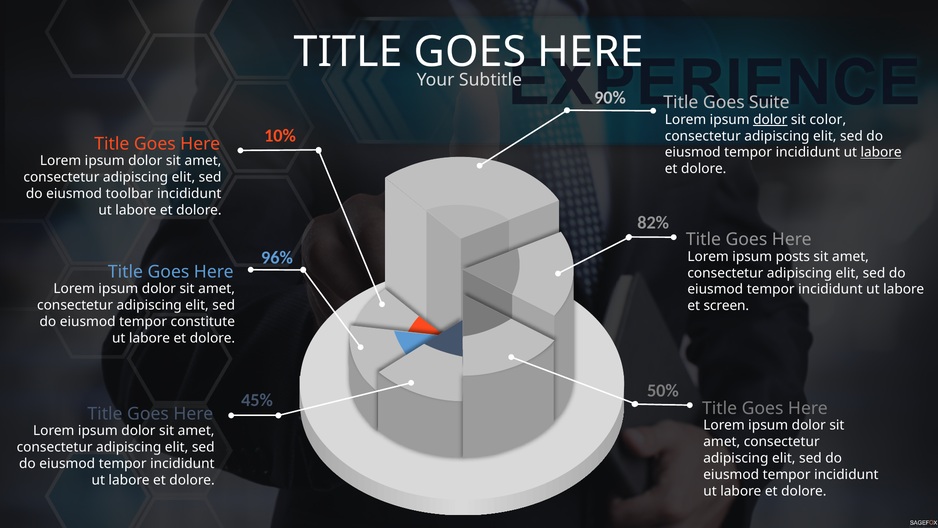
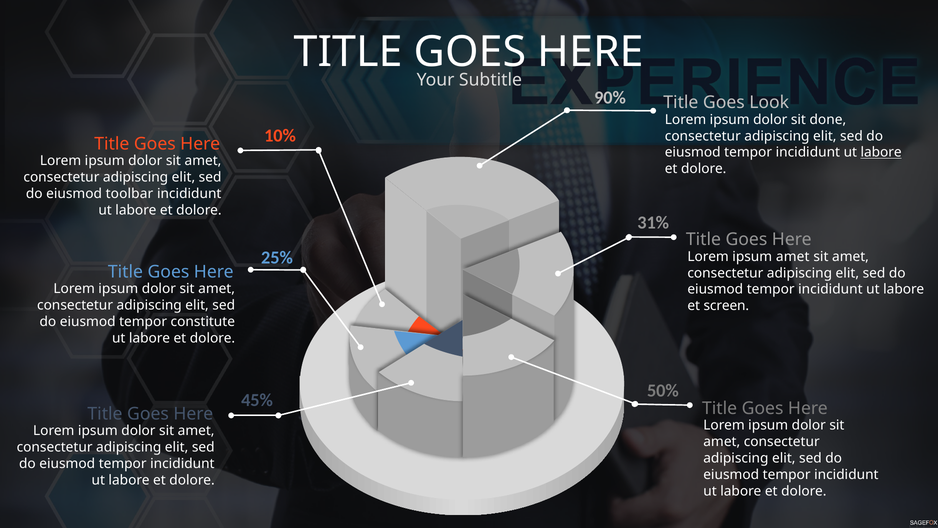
Suite: Suite -> Look
dolor at (770, 119) underline: present -> none
color: color -> done
82%: 82% -> 31%
96%: 96% -> 25%
ipsum posts: posts -> amet
